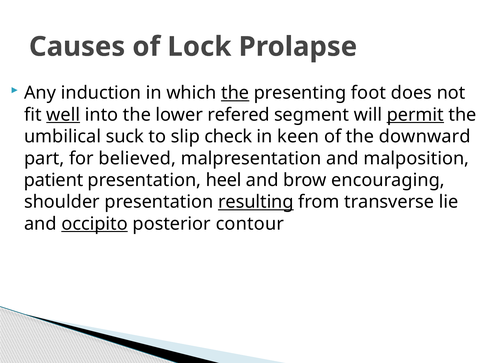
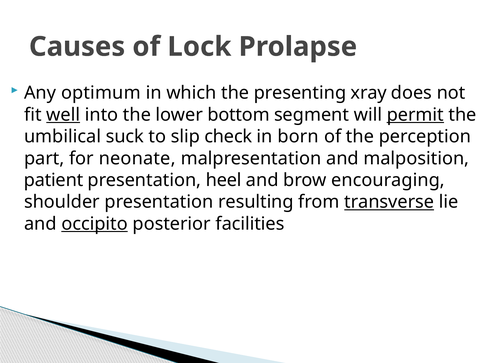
induction: induction -> optimum
the at (235, 93) underline: present -> none
foot: foot -> xray
refered: refered -> bottom
keen: keen -> born
downward: downward -> perception
believed: believed -> neonate
resulting underline: present -> none
transverse underline: none -> present
contour: contour -> facilities
